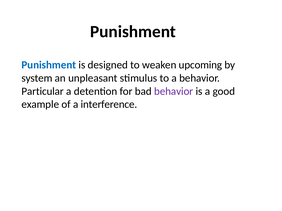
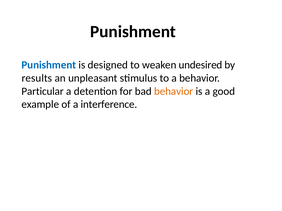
upcoming: upcoming -> undesired
system: system -> results
behavior at (174, 91) colour: purple -> orange
